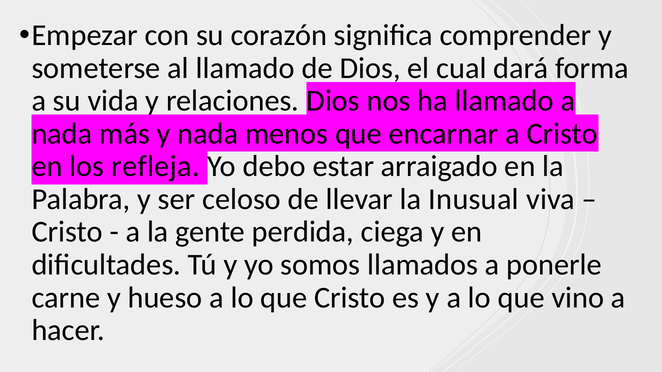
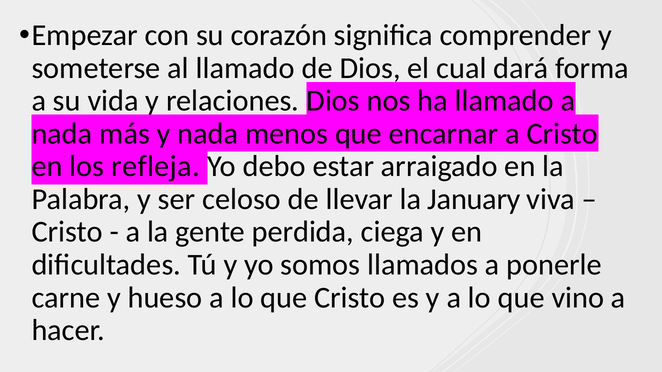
Inusual: Inusual -> January
